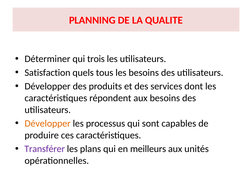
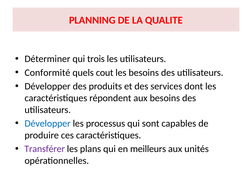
Satisfaction: Satisfaction -> Conformité
tous: tous -> cout
Développer at (48, 123) colour: orange -> blue
